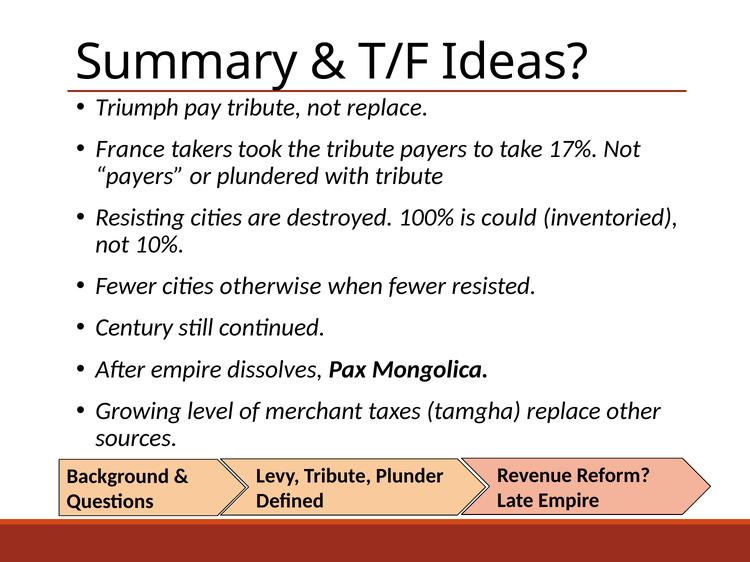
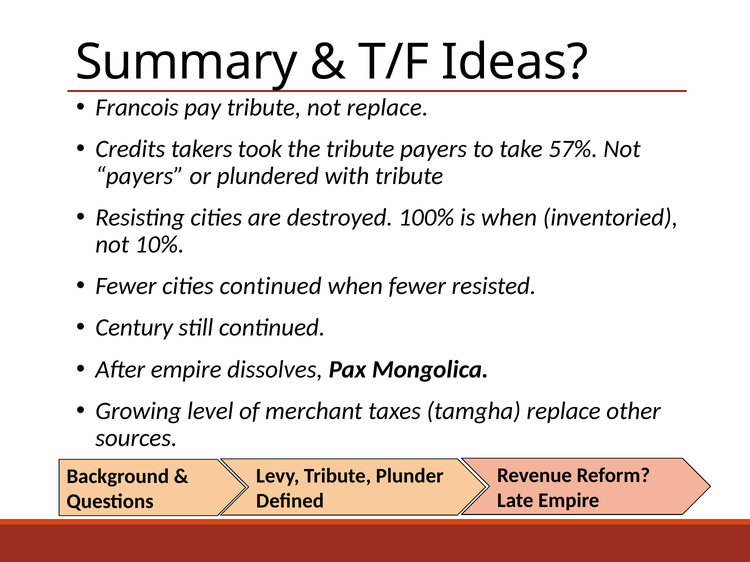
Triumph: Triumph -> Francois
France: France -> Credits
17%: 17% -> 57%
is could: could -> when
cities otherwise: otherwise -> continued
